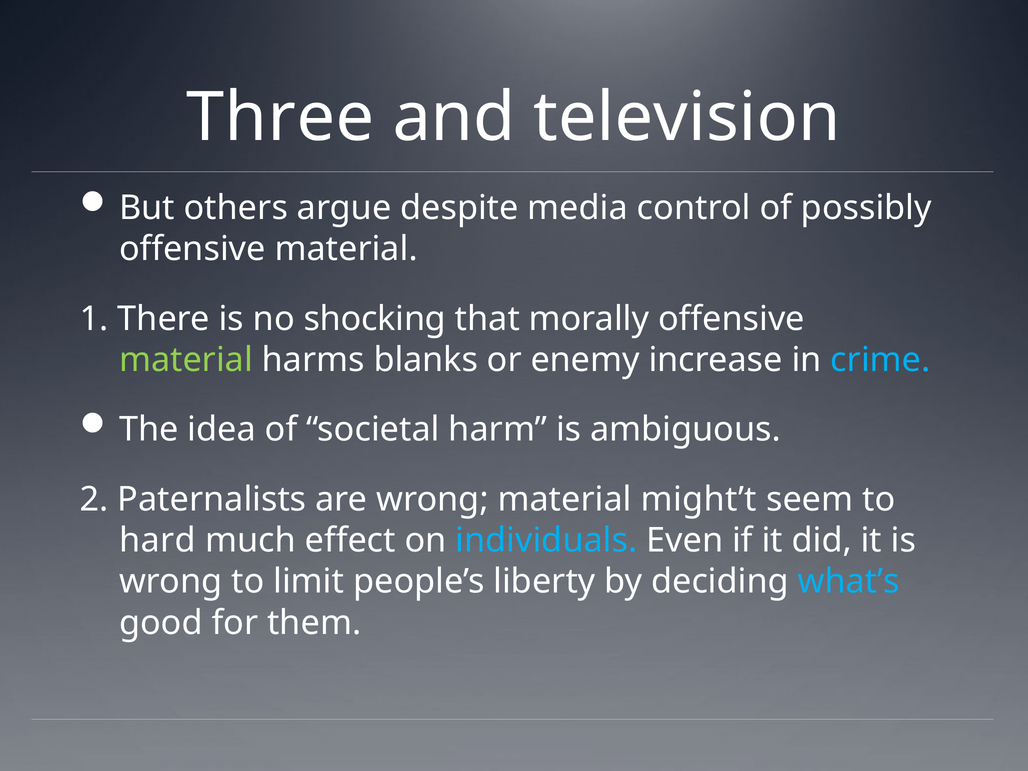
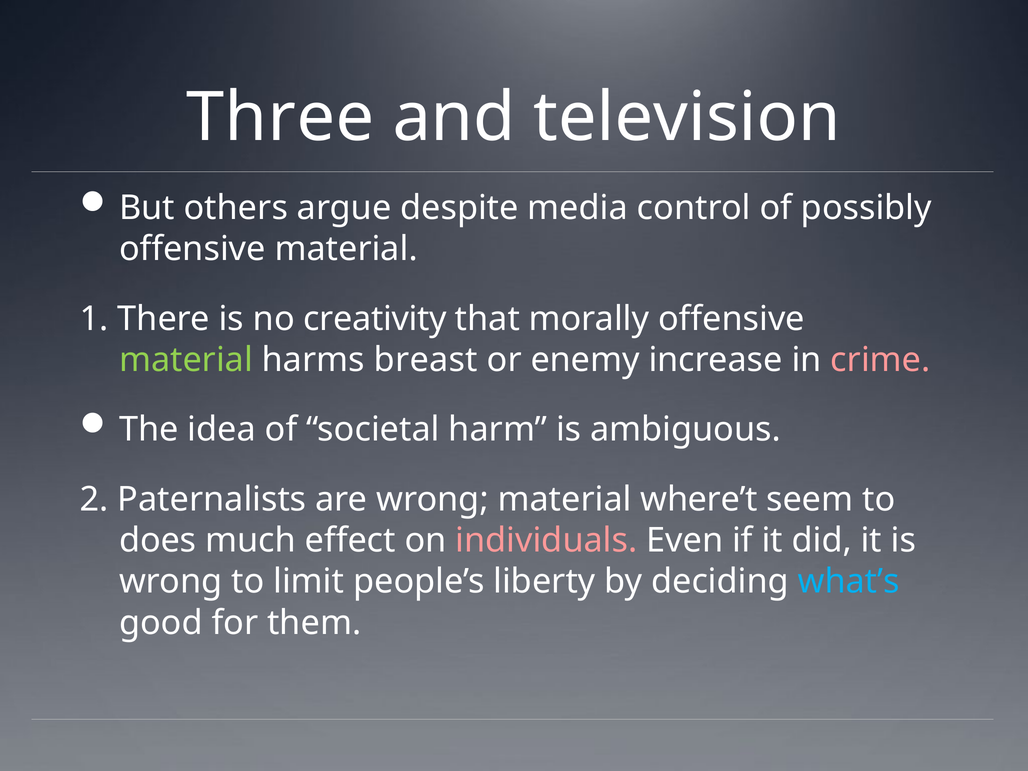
shocking: shocking -> creativity
blanks: blanks -> breast
crime colour: light blue -> pink
might’t: might’t -> where’t
hard: hard -> does
individuals colour: light blue -> pink
